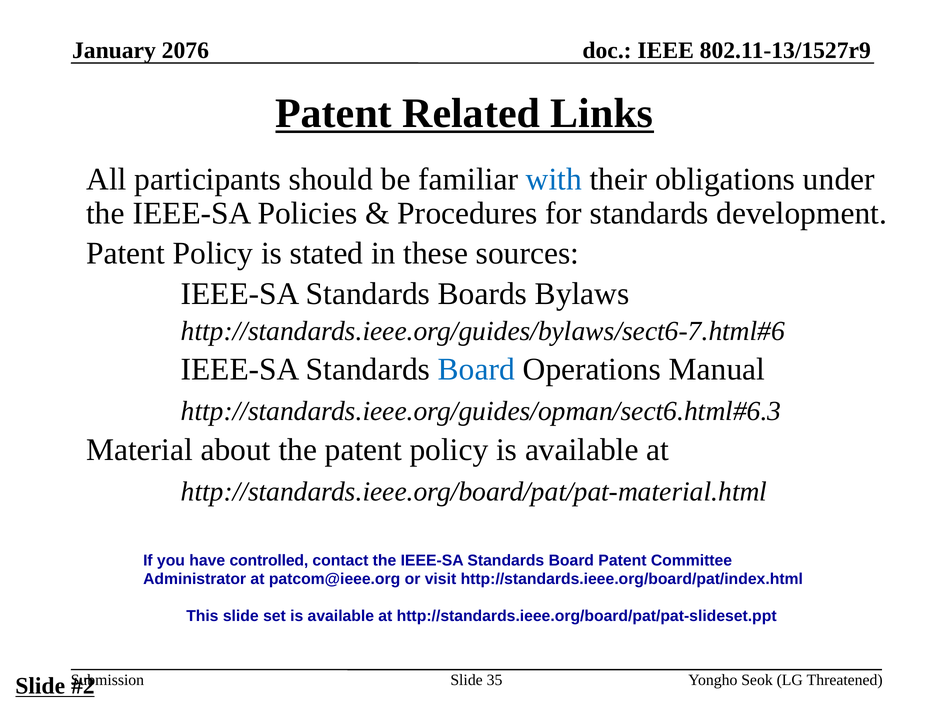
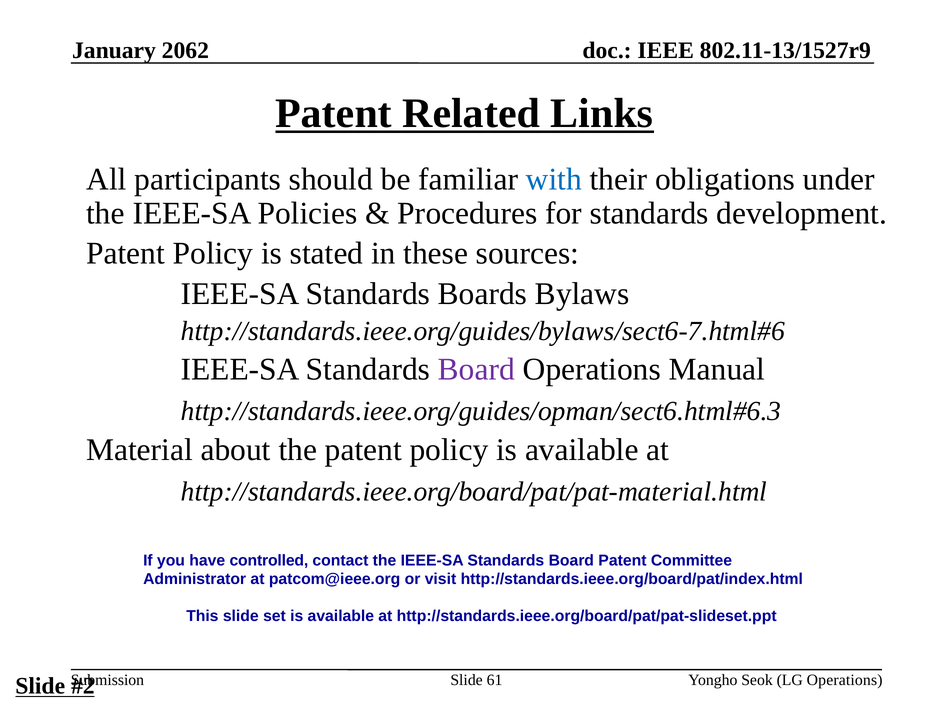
2076: 2076 -> 2062
Board at (476, 369) colour: blue -> purple
35: 35 -> 61
LG Threatened: Threatened -> Operations
